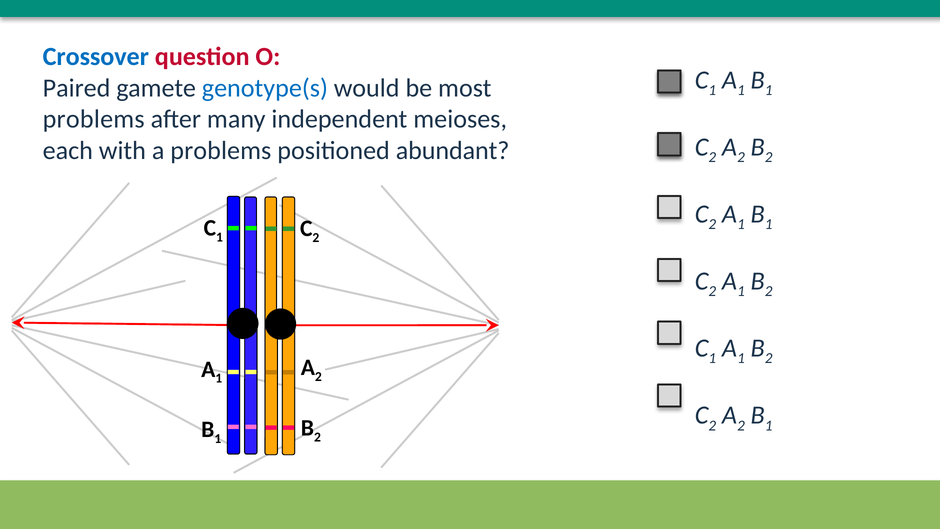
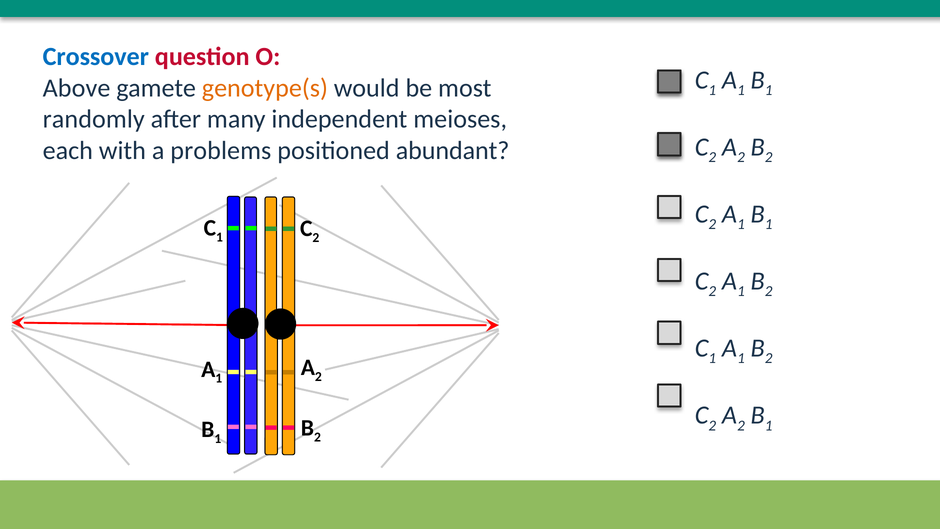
Paired: Paired -> Above
genotype(s colour: blue -> orange
problems at (94, 119): problems -> randomly
